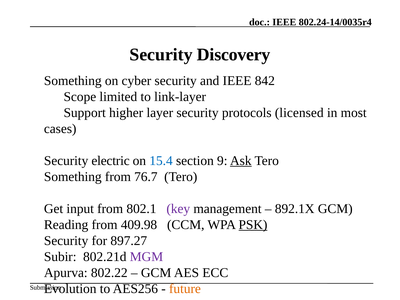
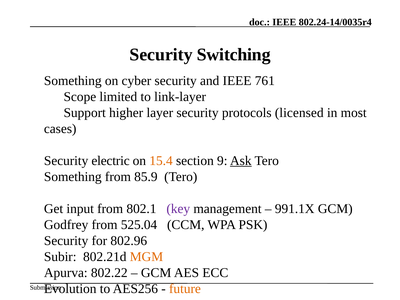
Discovery: Discovery -> Switching
842: 842 -> 761
15.4 colour: blue -> orange
76.7: 76.7 -> 85.9
892.1X: 892.1X -> 991.1X
Reading: Reading -> Godfrey
409.98: 409.98 -> 525.04
PSK underline: present -> none
897.27: 897.27 -> 802.96
MGM colour: purple -> orange
